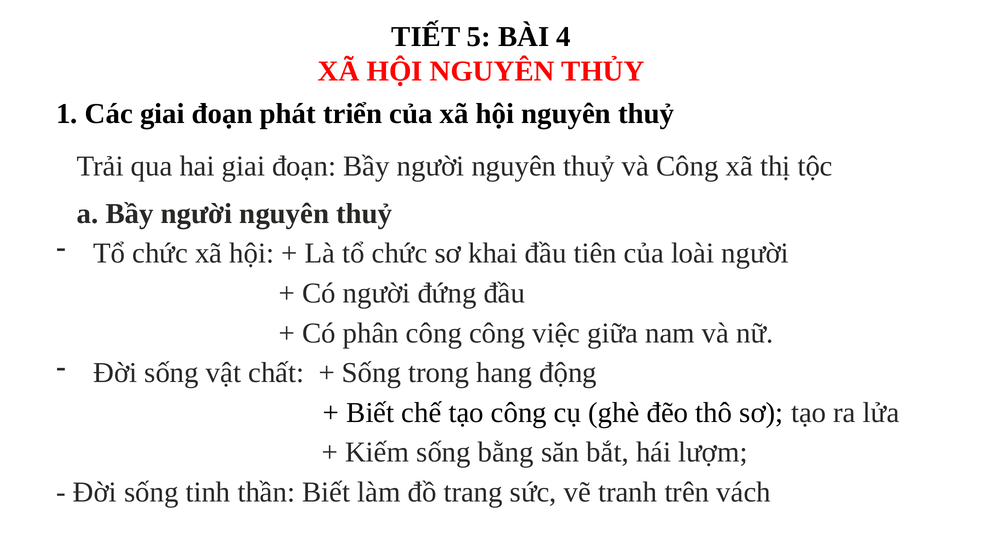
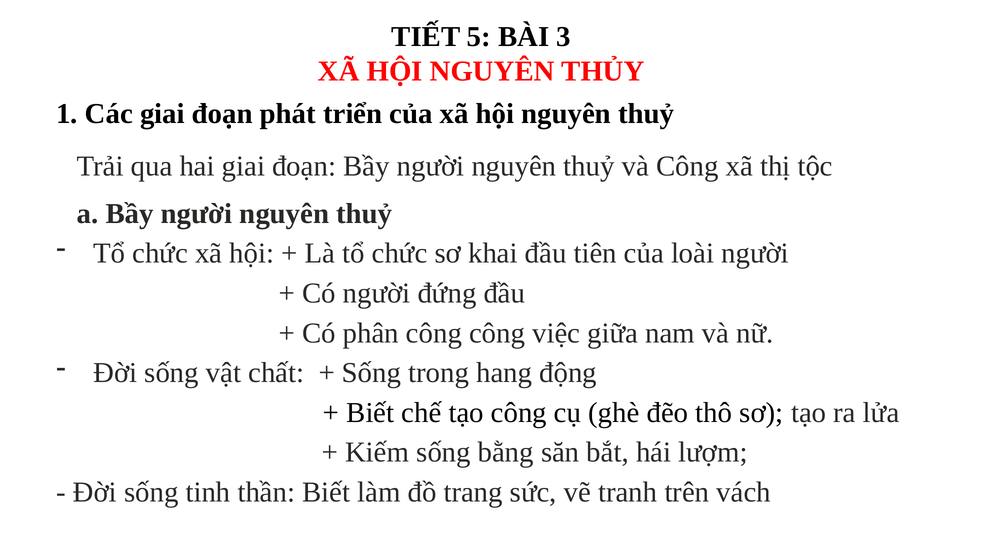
4: 4 -> 3
